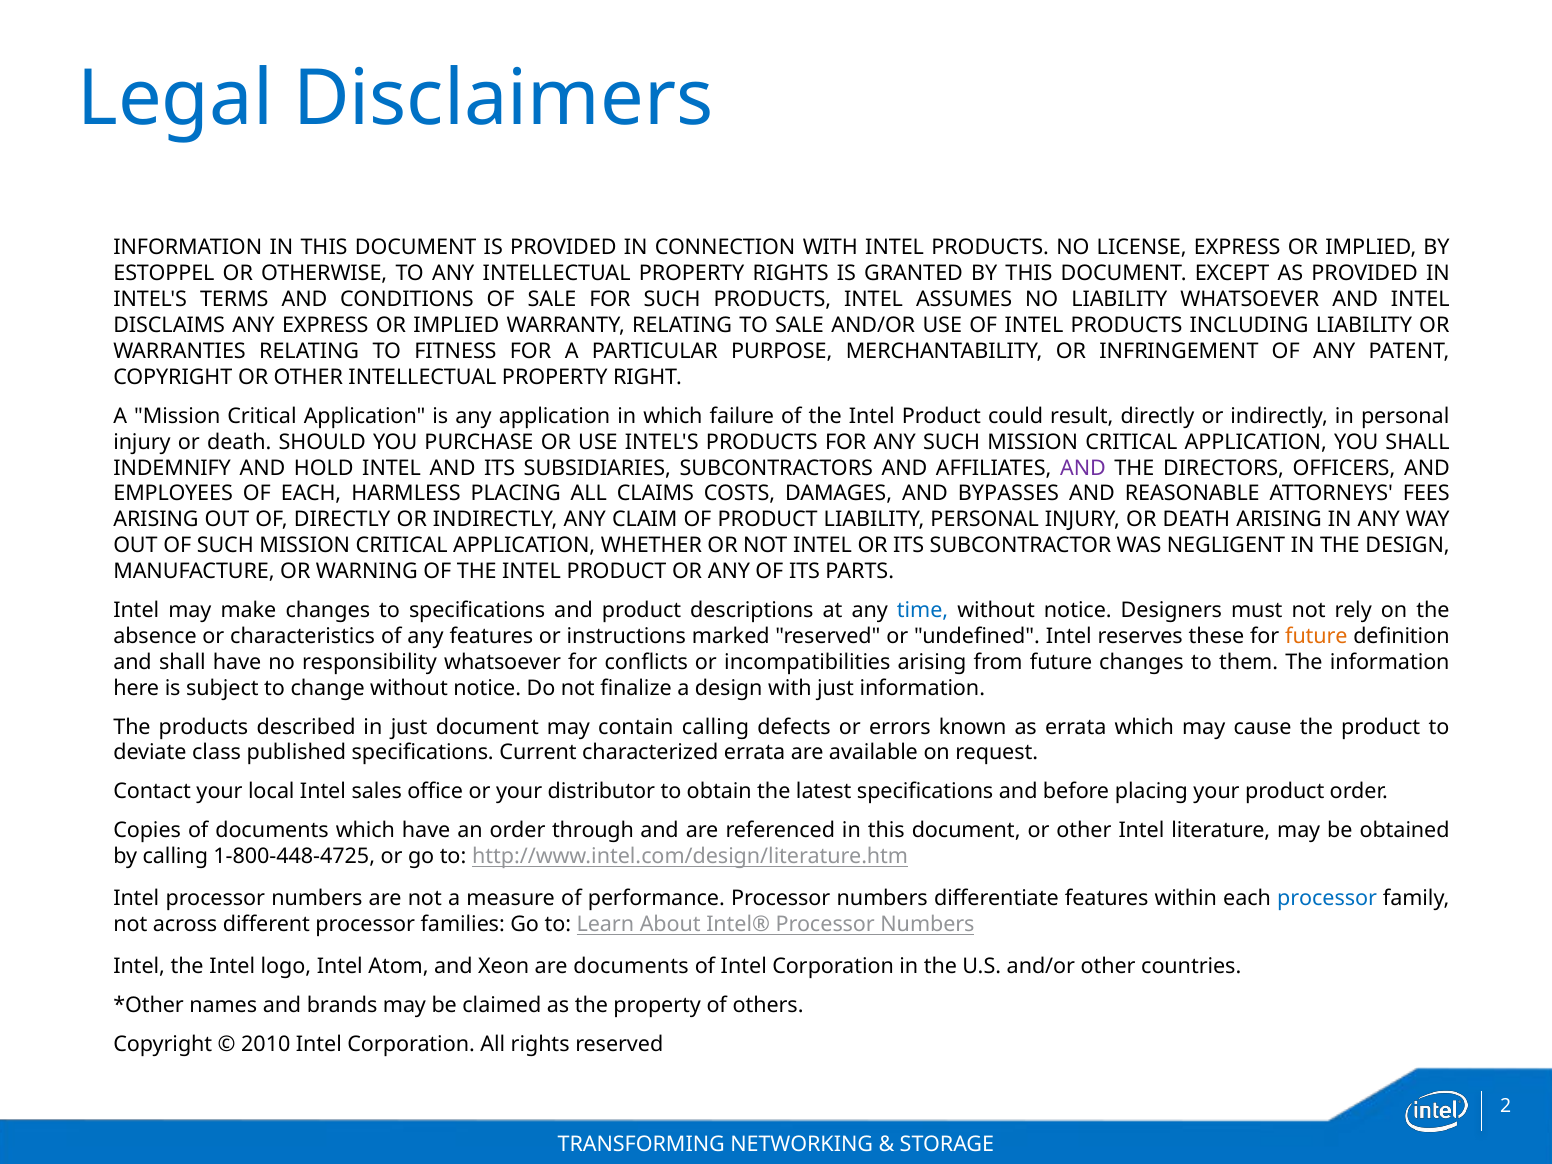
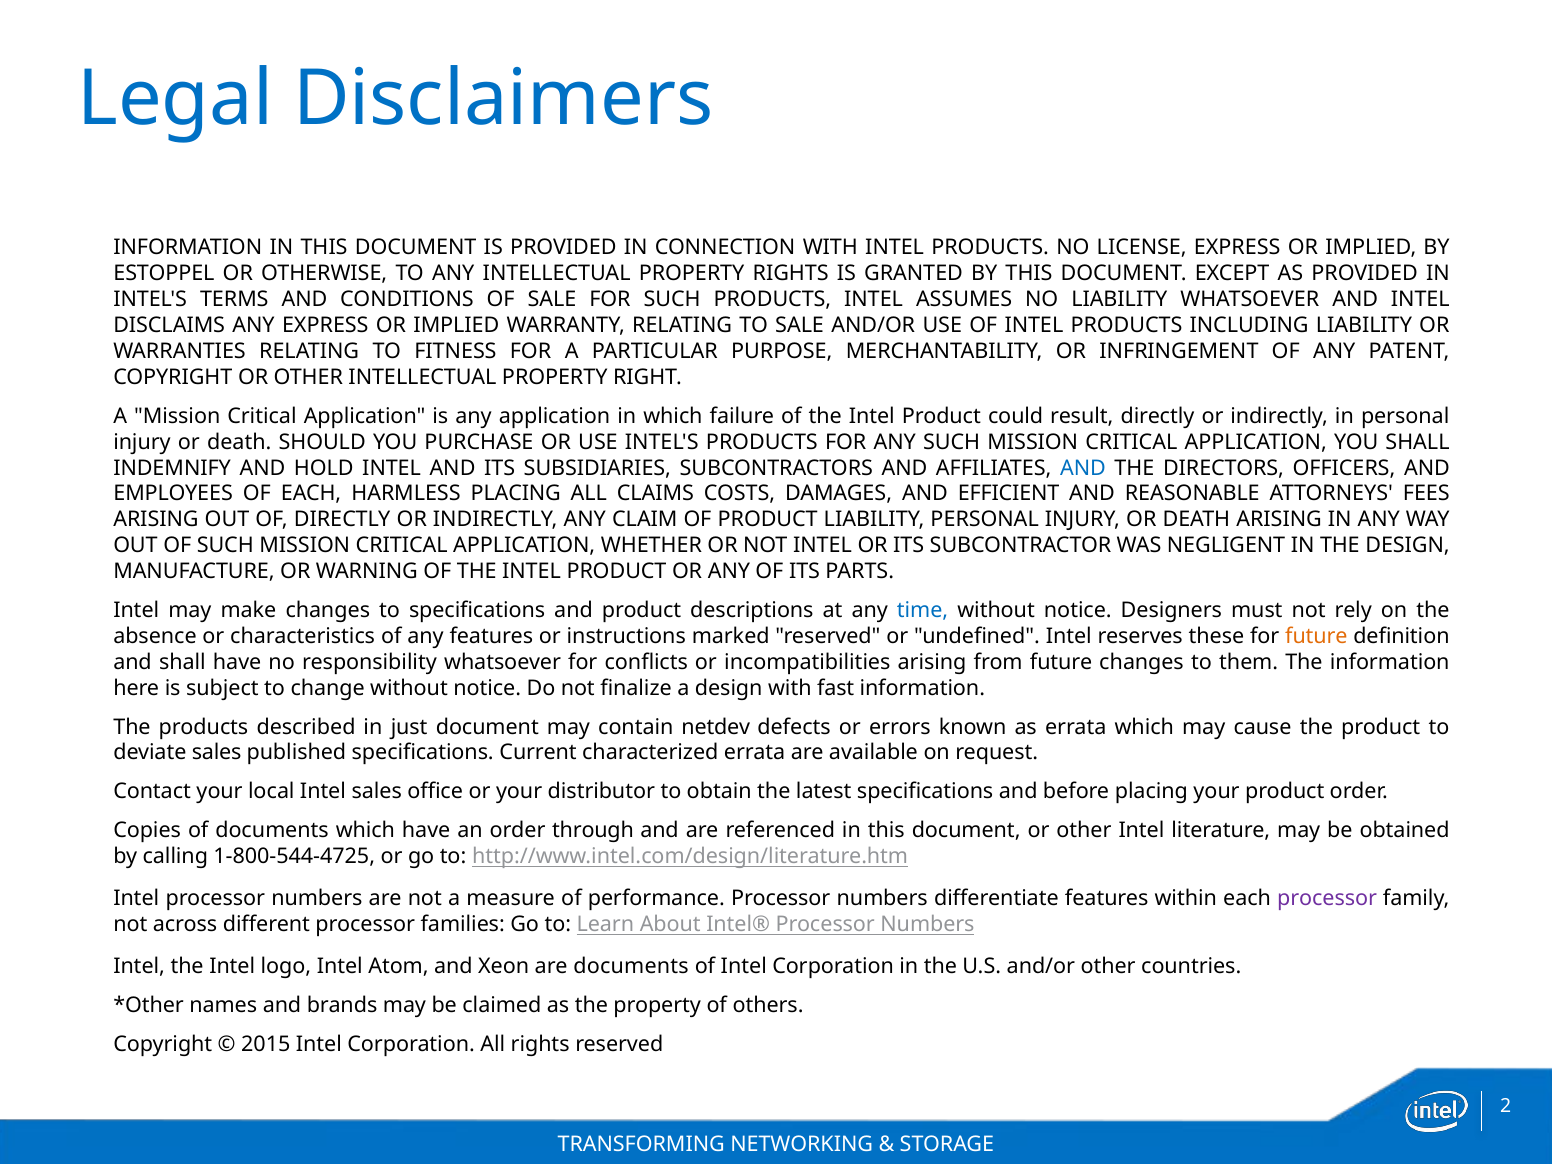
AND at (1083, 468) colour: purple -> blue
BYPASSES: BYPASSES -> EFFICIENT
with just: just -> fast
contain calling: calling -> netdev
deviate class: class -> sales
1-800-448-4725: 1-800-448-4725 -> 1-800-544-4725
processor at (1327, 899) colour: blue -> purple
2010: 2010 -> 2015
